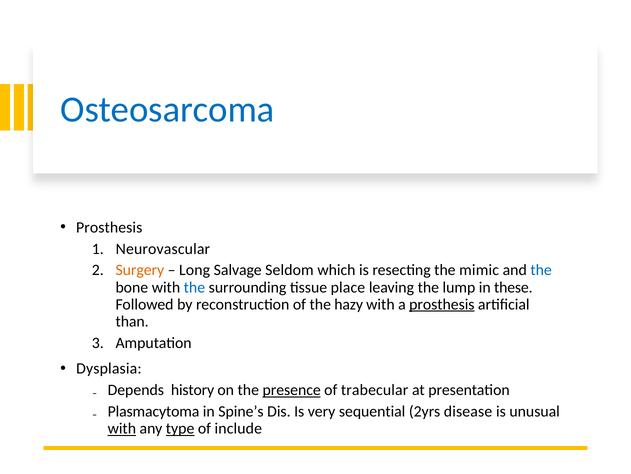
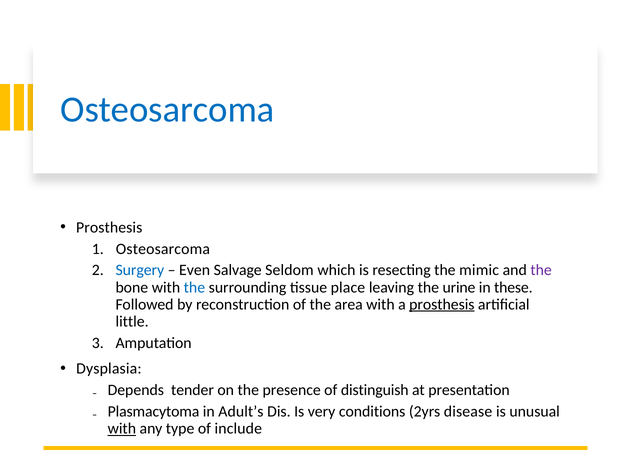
Neurovascular at (163, 248): Neurovascular -> Osteosarcoma
Surgery colour: orange -> blue
Long: Long -> Even
the at (541, 270) colour: blue -> purple
lump: lump -> urine
hazy: hazy -> area
than: than -> little
history: history -> tender
presence underline: present -> none
trabecular: trabecular -> distinguish
Spine’s: Spine’s -> Adult’s
sequential: sequential -> conditions
type underline: present -> none
